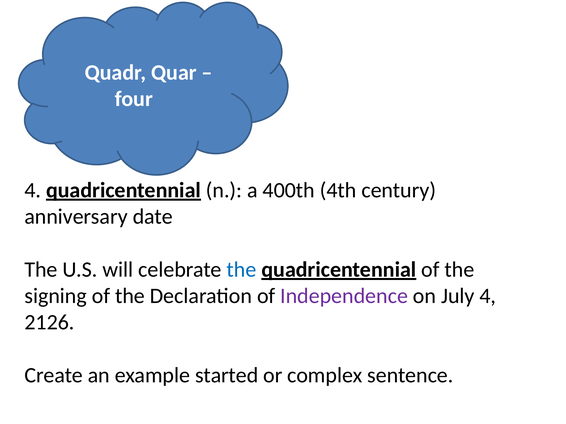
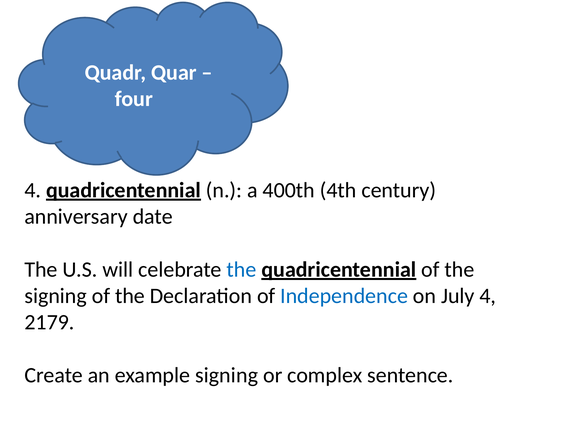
Independence colour: purple -> blue
2126: 2126 -> 2179
example started: started -> signing
